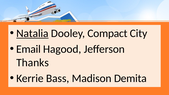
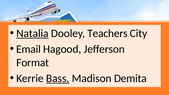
Compact: Compact -> Teachers
Thanks: Thanks -> Format
Bass underline: none -> present
